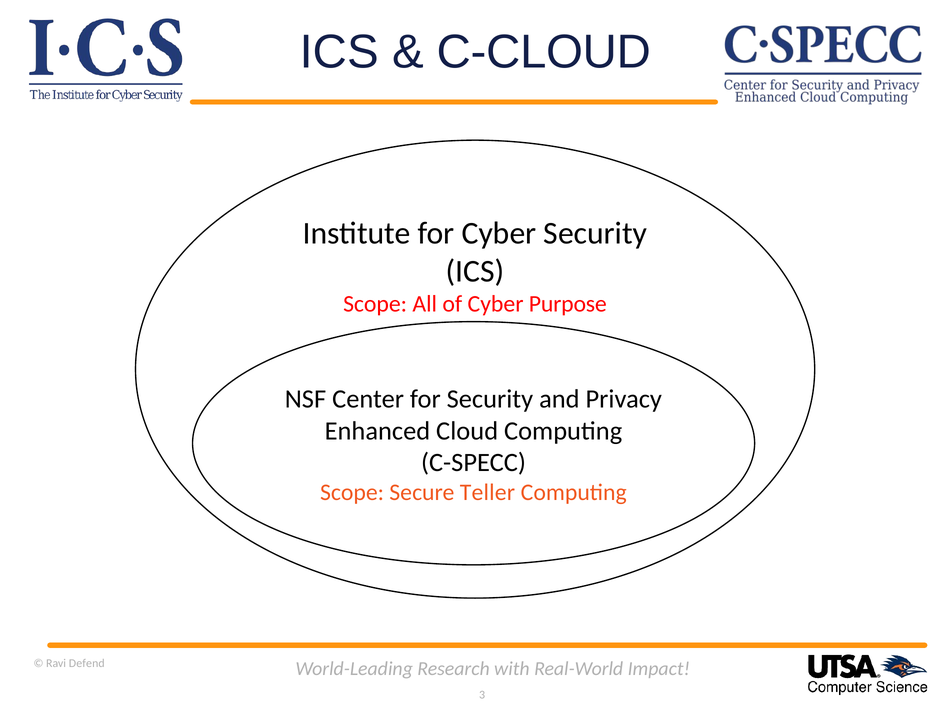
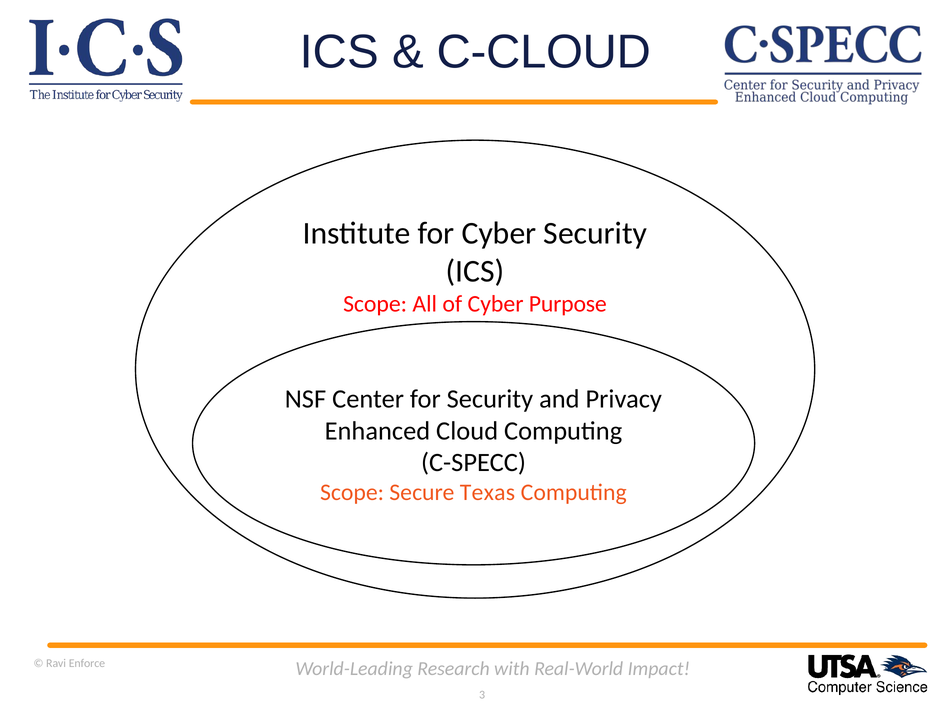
Teller: Teller -> Texas
Defend: Defend -> Enforce
